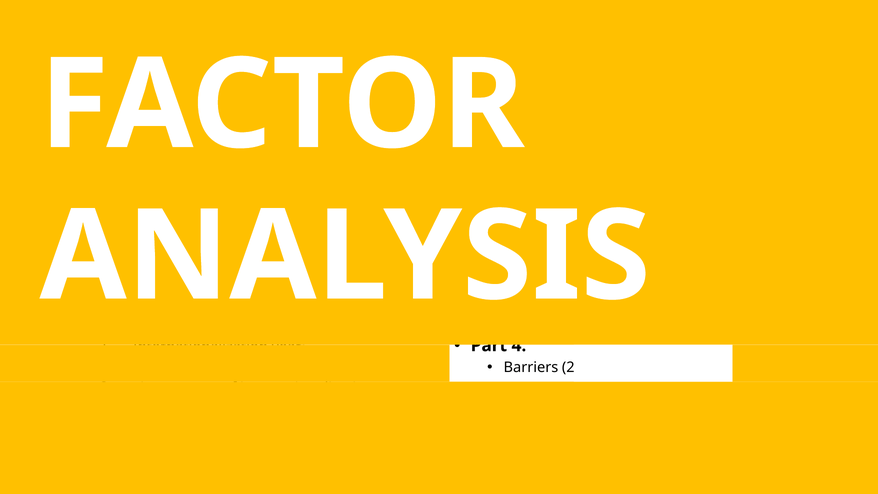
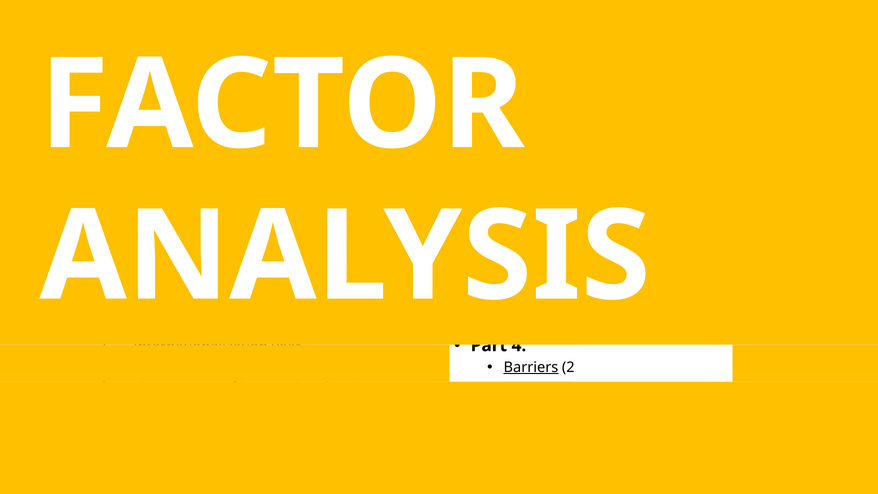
Barriers underline: none -> present
